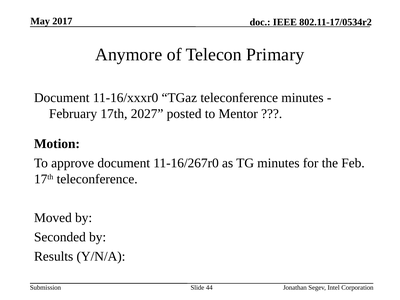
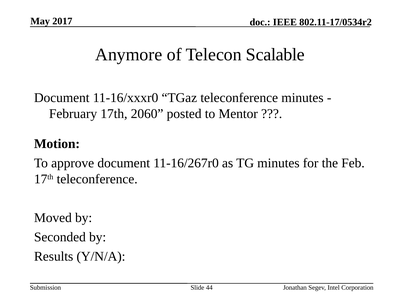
Primary: Primary -> Scalable
2027: 2027 -> 2060
